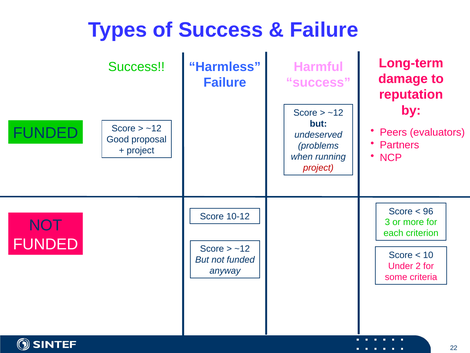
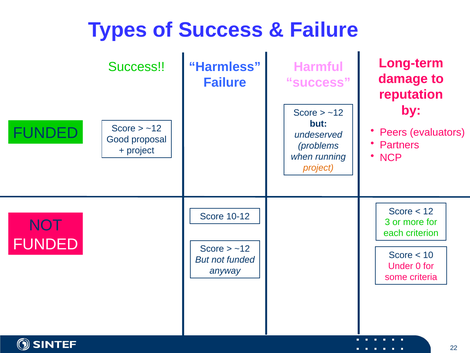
project at (318, 168) colour: red -> orange
96: 96 -> 12
2: 2 -> 0
